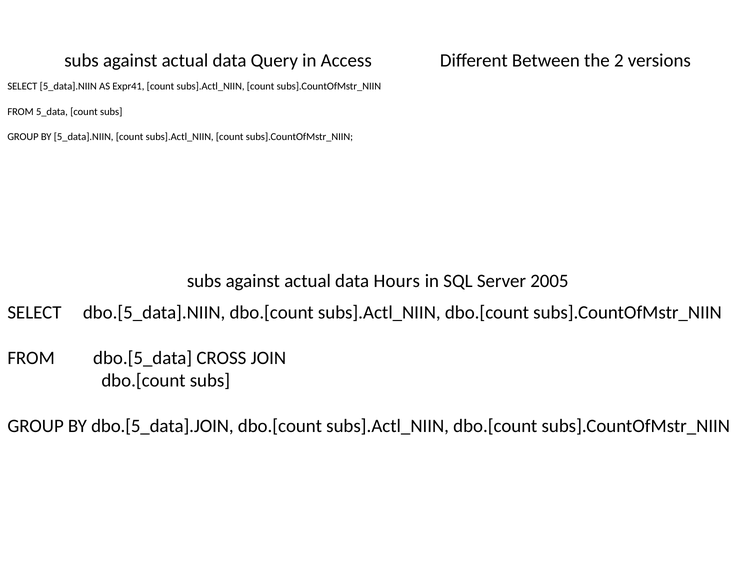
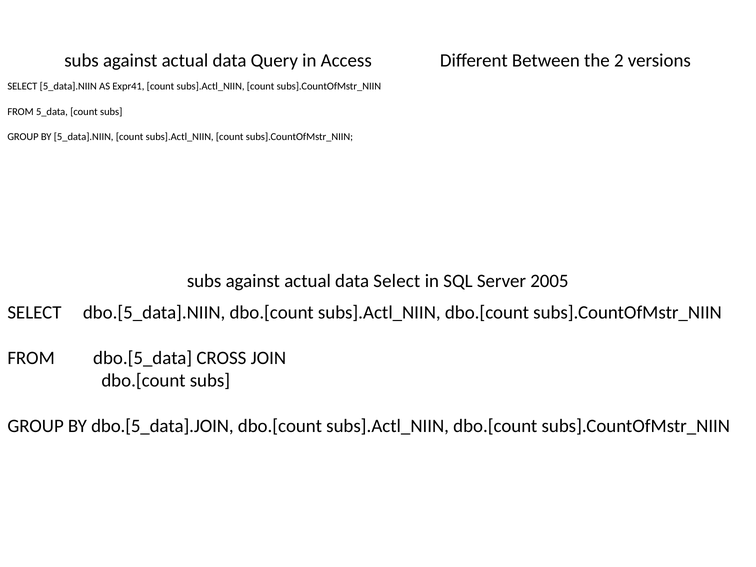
data Hours: Hours -> Select
